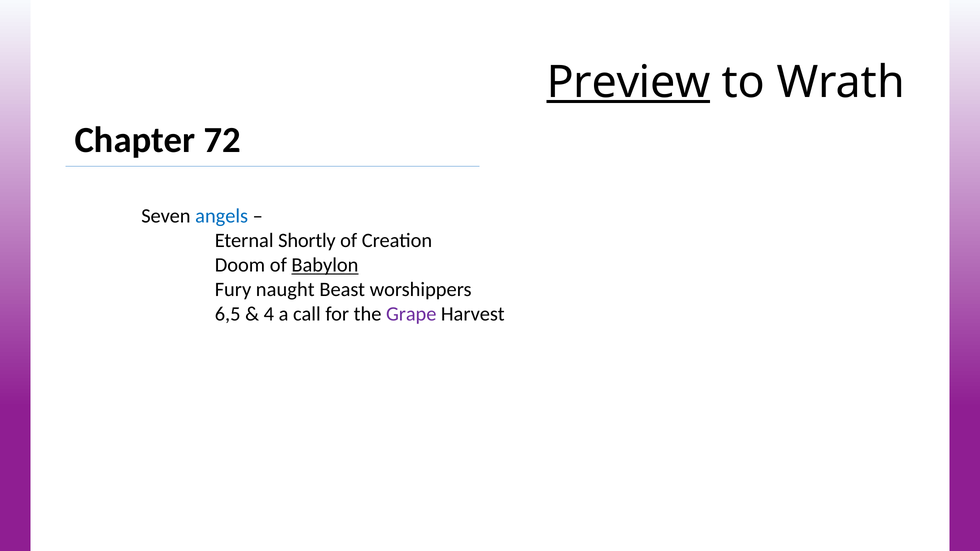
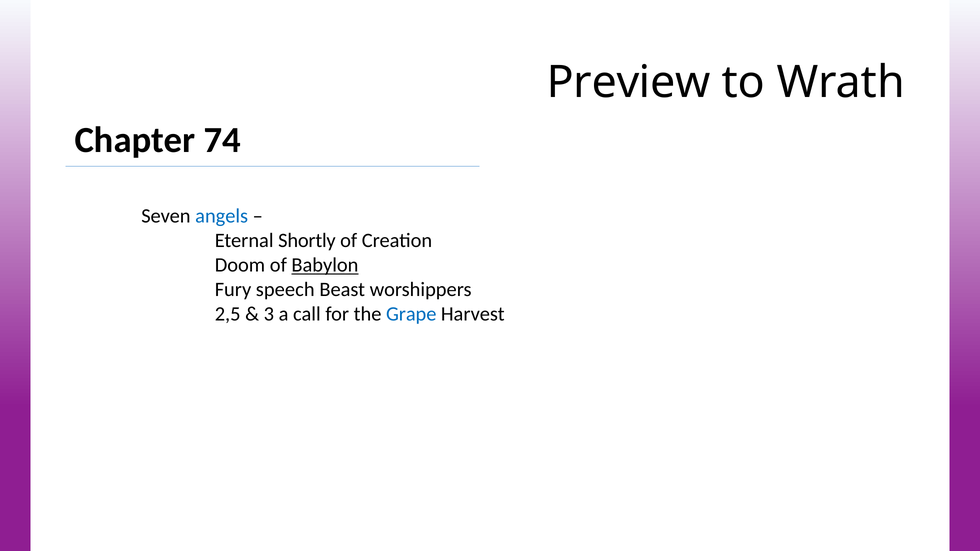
Preview underline: present -> none
72: 72 -> 74
naught: naught -> speech
6,5: 6,5 -> 2,5
4: 4 -> 3
Grape colour: purple -> blue
